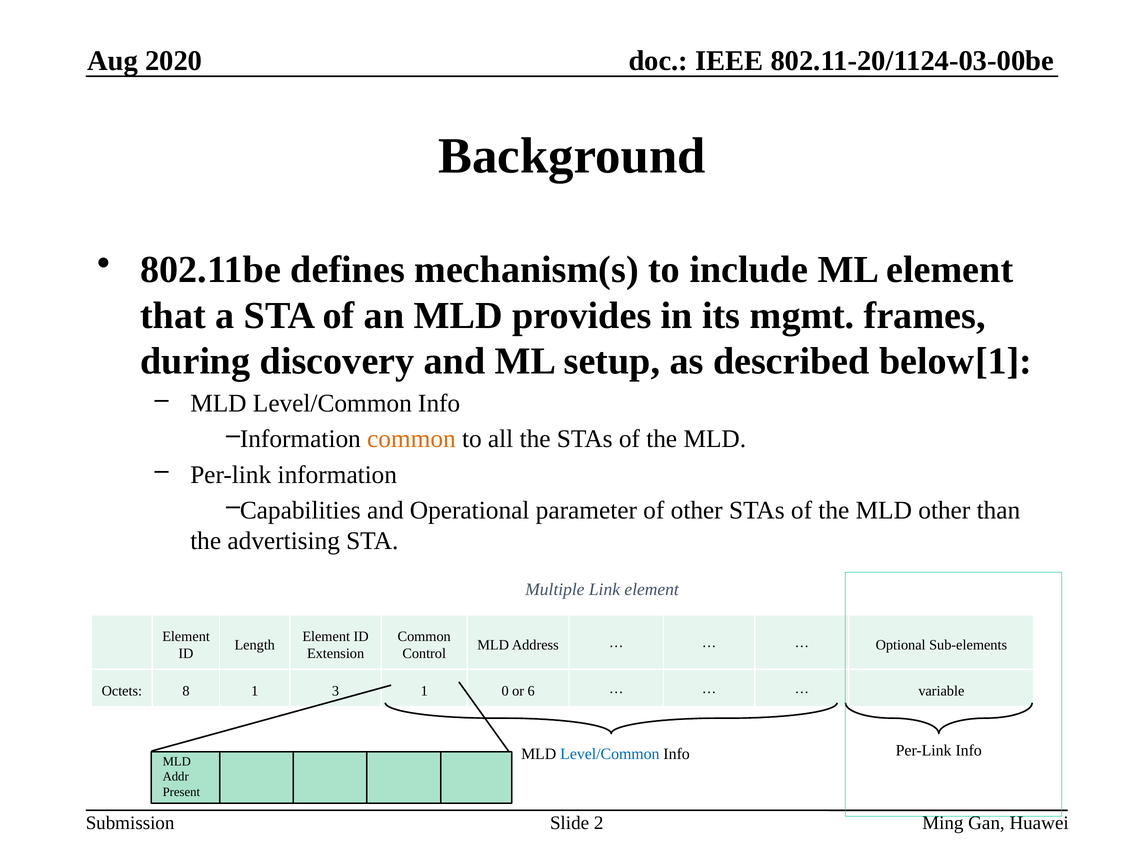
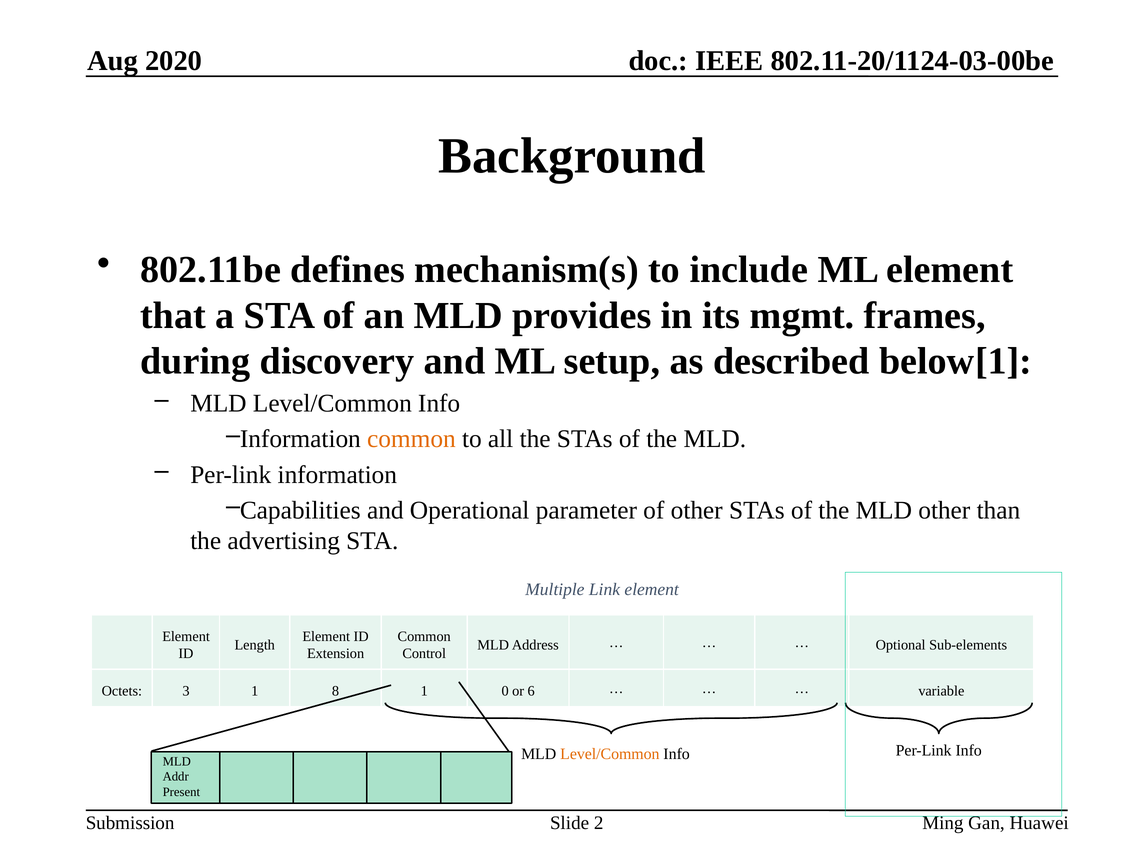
8: 8 -> 3
3: 3 -> 8
Level/Common at (610, 754) colour: blue -> orange
